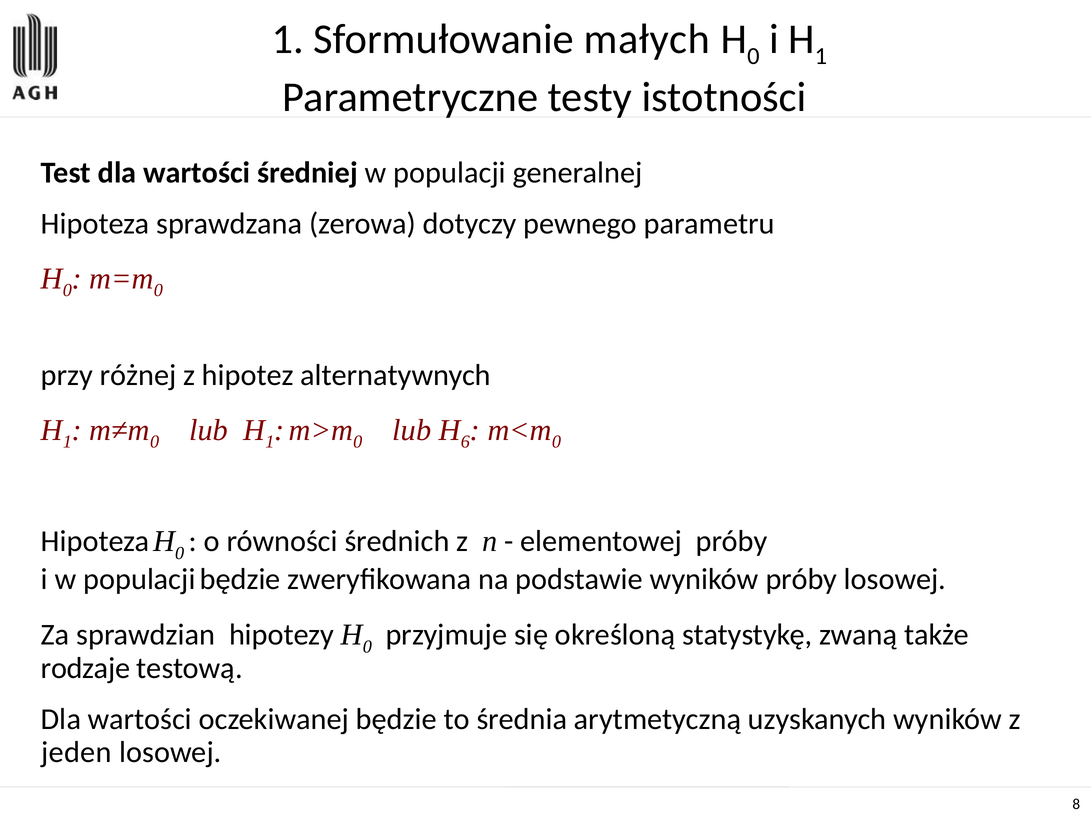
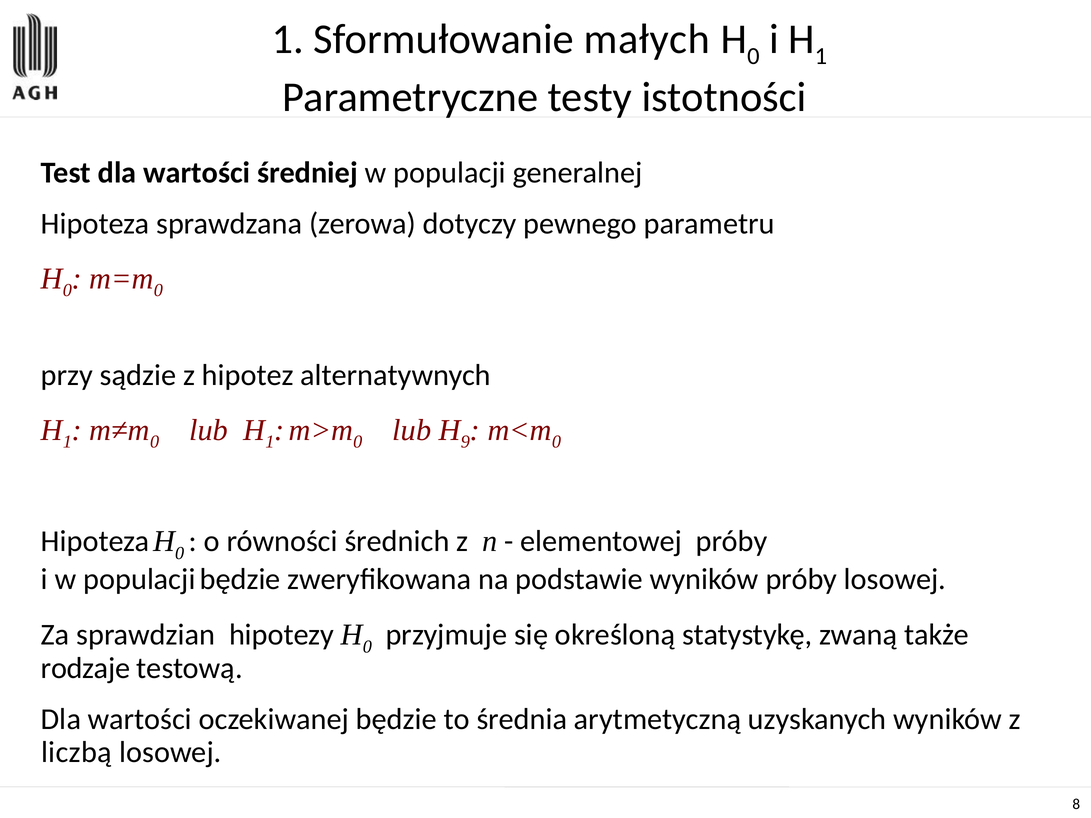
różnej: różnej -> sądzie
6: 6 -> 9
jeden: jeden -> liczbą
